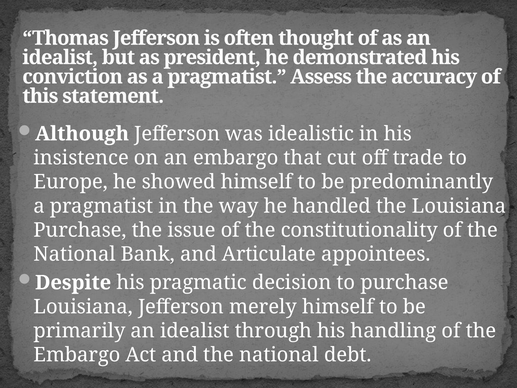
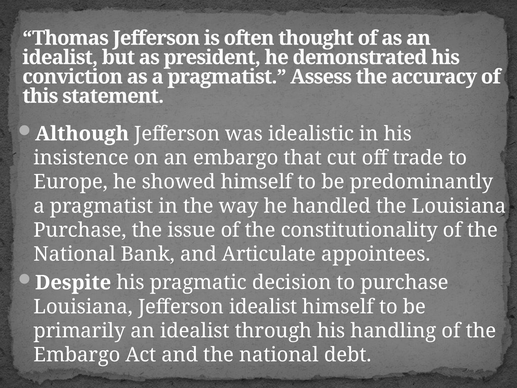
Jefferson merely: merely -> idealist
